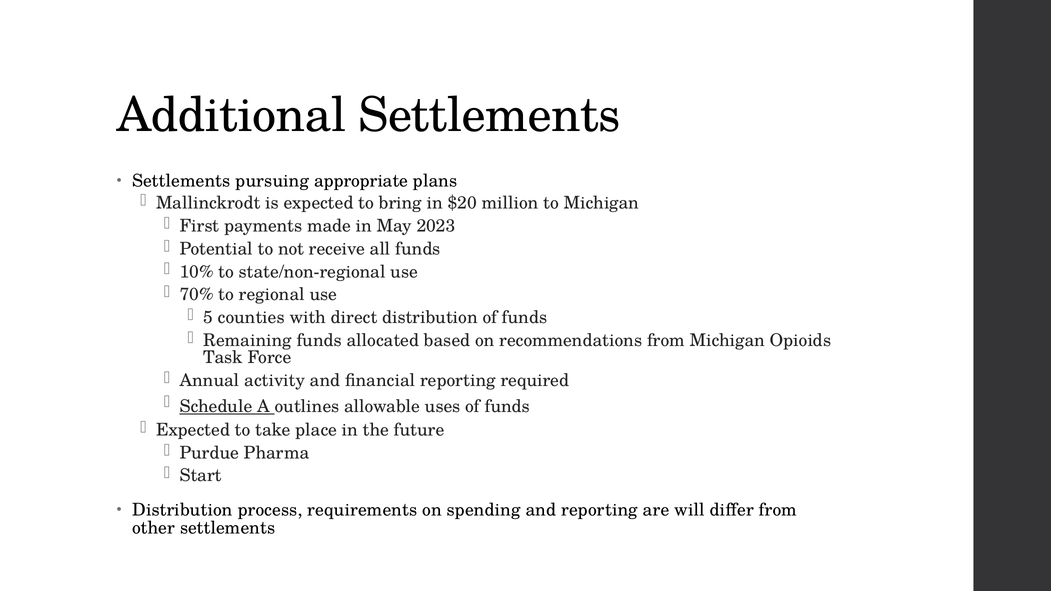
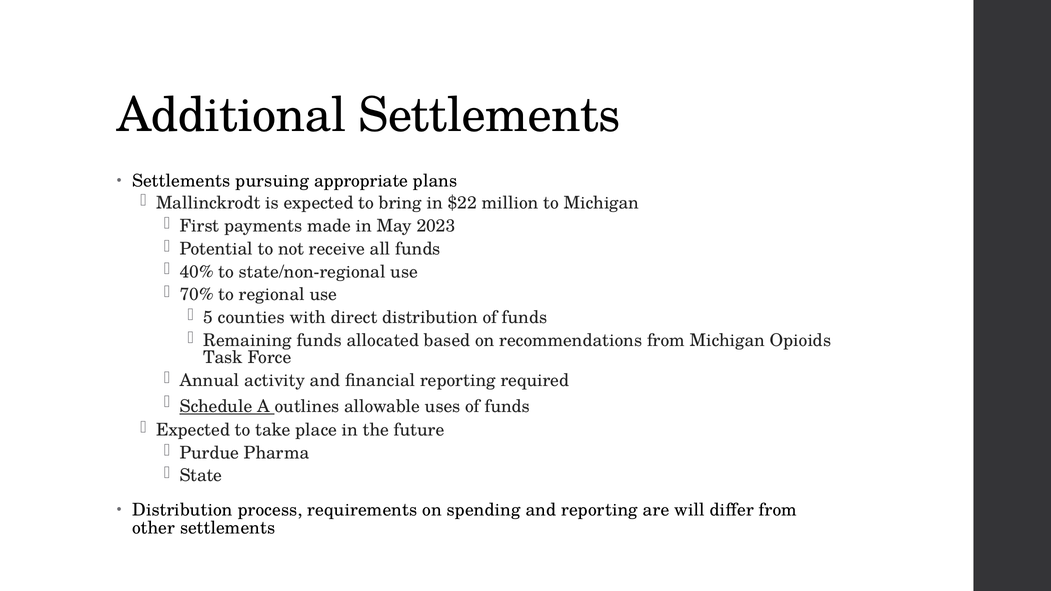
$20: $20 -> $22
10%: 10% -> 40%
Start: Start -> State
